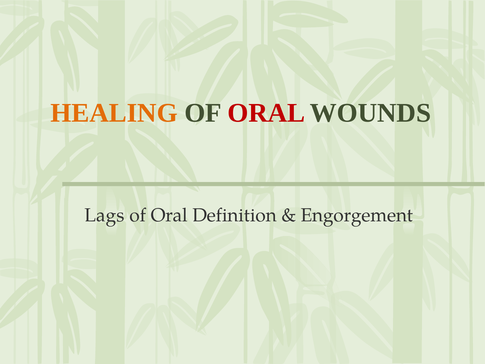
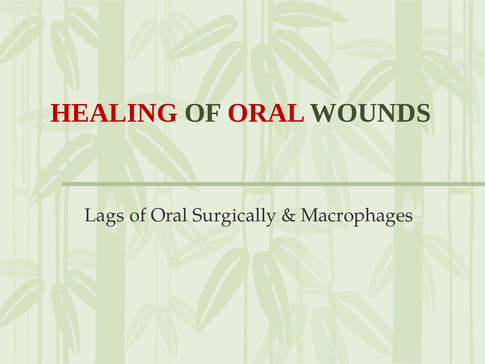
HEALING colour: orange -> red
Definition: Definition -> Surgically
Engorgement: Engorgement -> Macrophages
